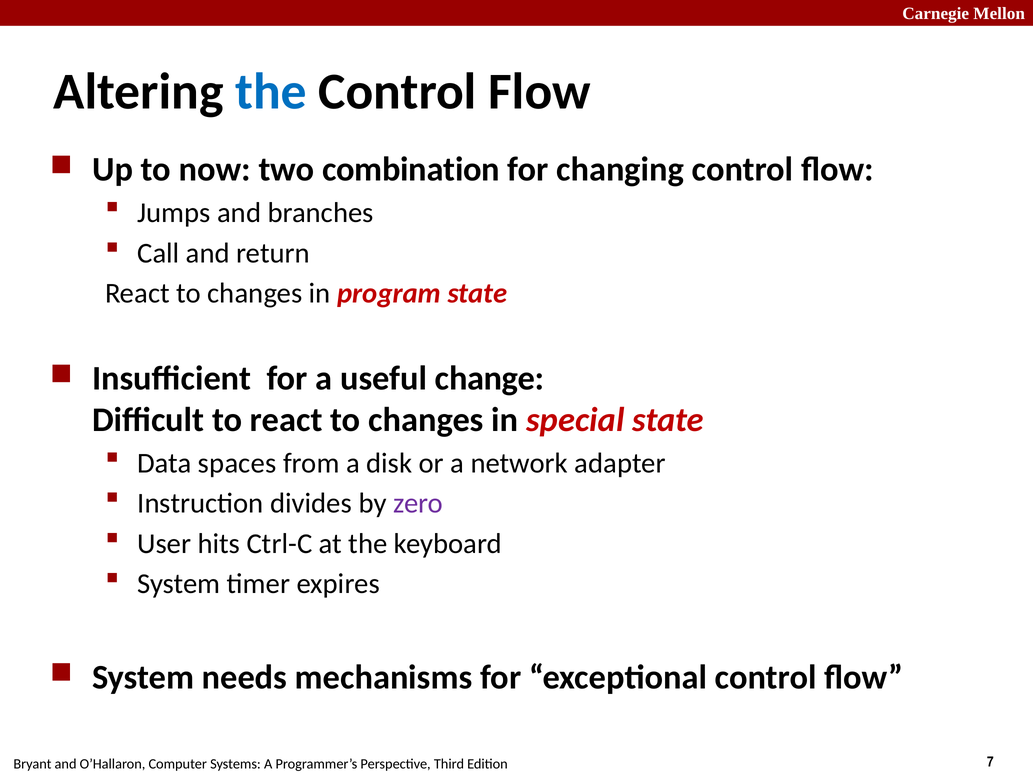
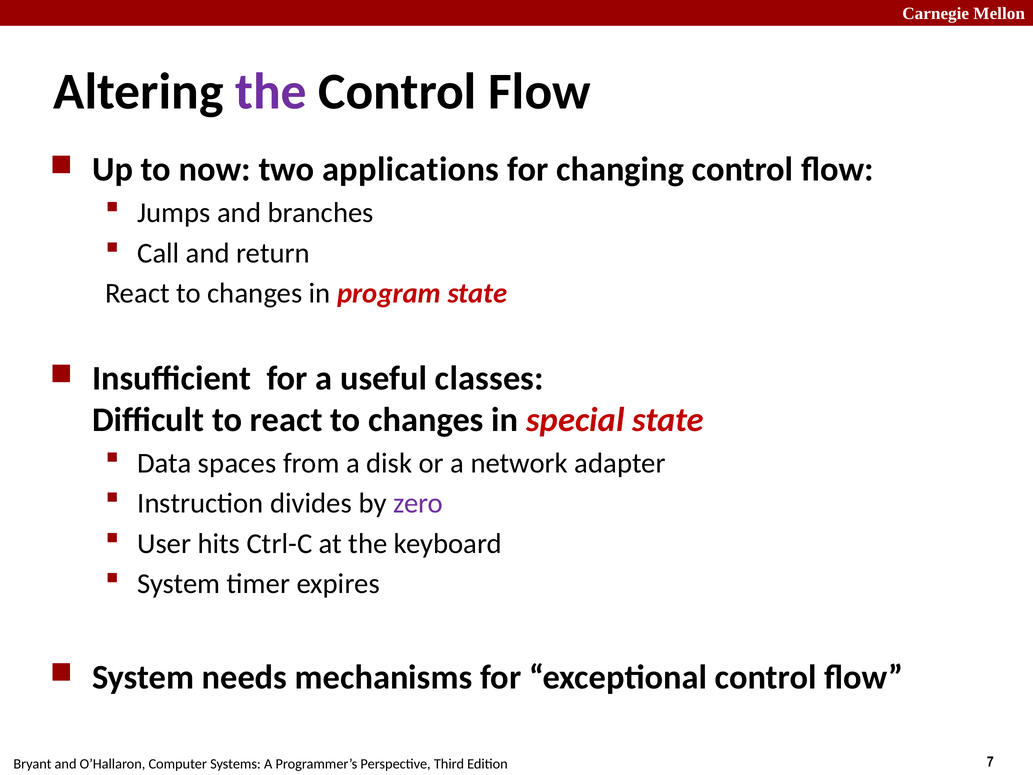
the at (271, 92) colour: blue -> purple
combination: combination -> applications
change: change -> classes
